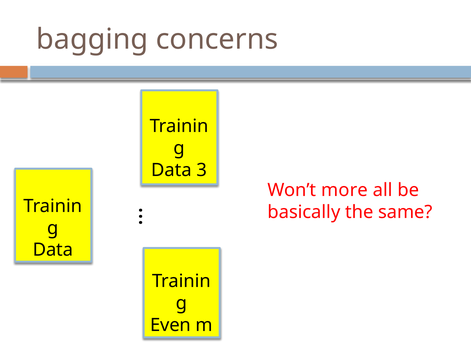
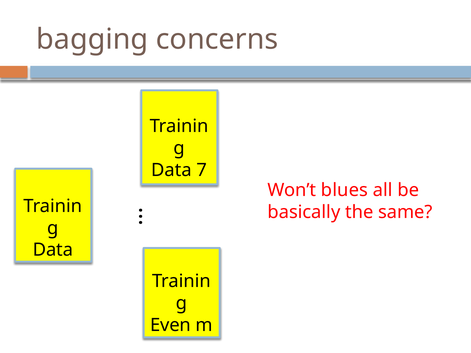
3: 3 -> 7
more: more -> blues
